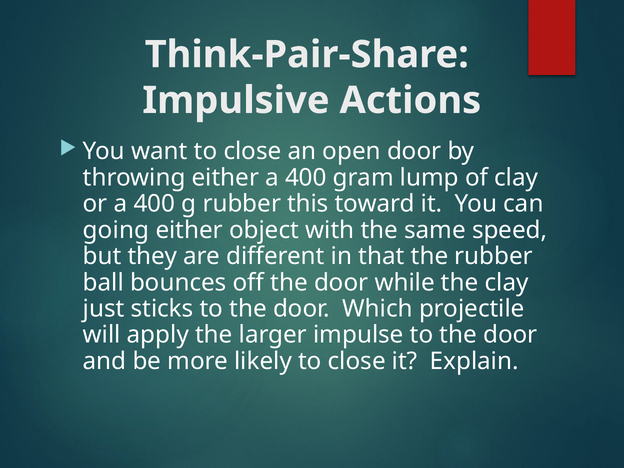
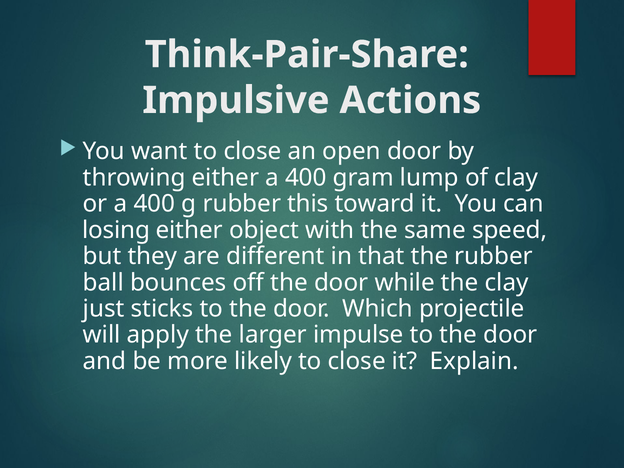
going: going -> losing
